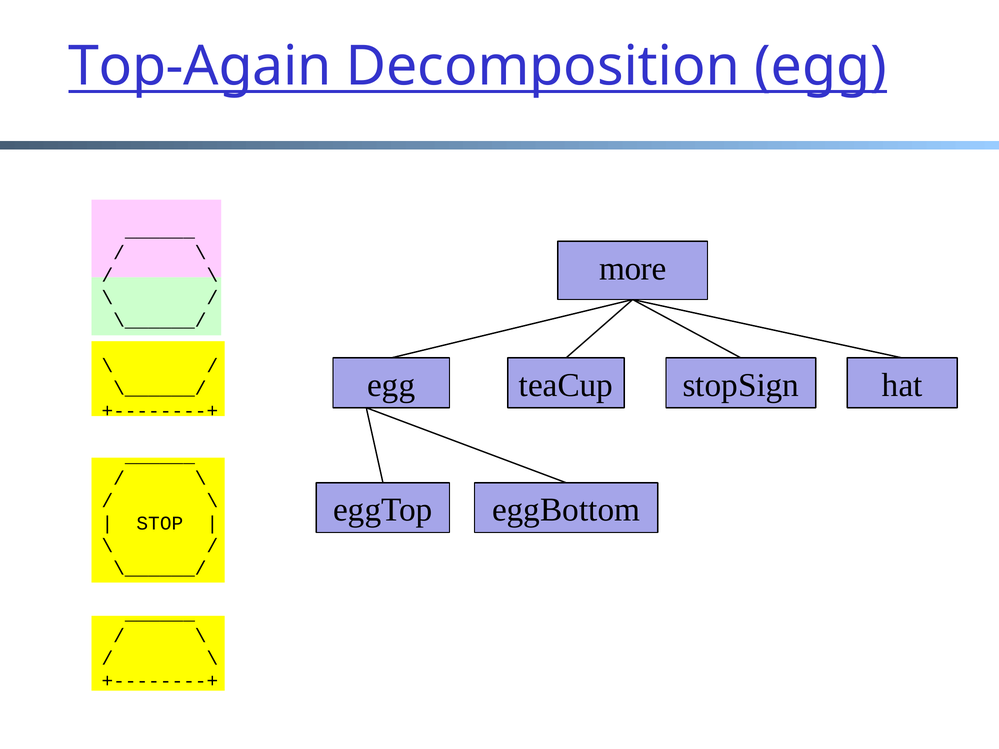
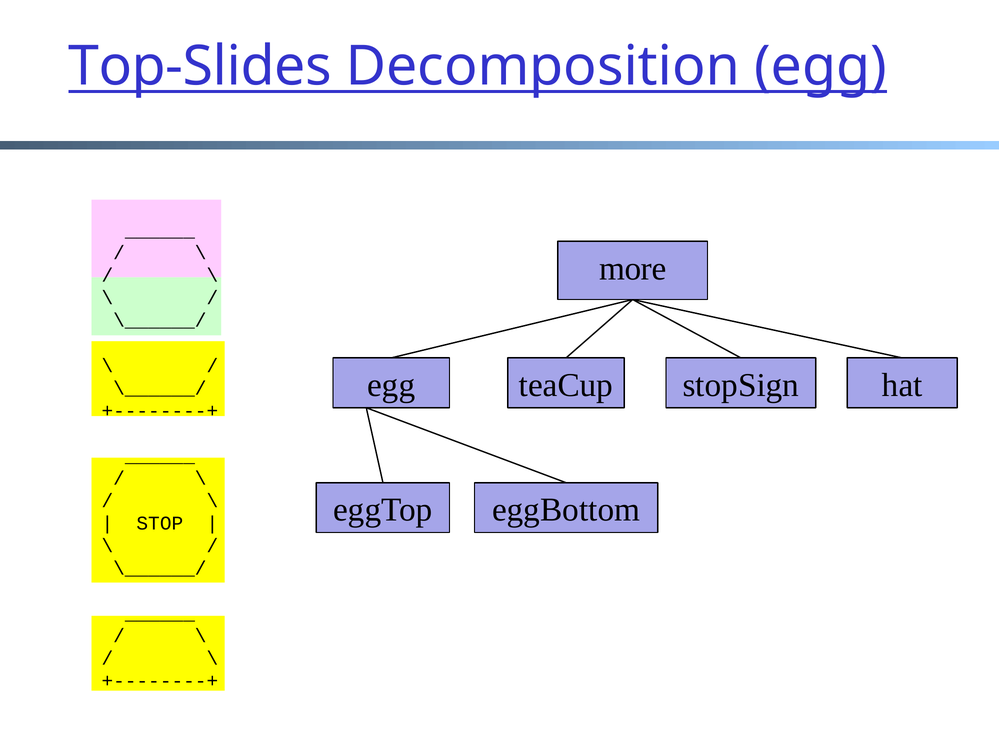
Top-Again: Top-Again -> Top-Slides
